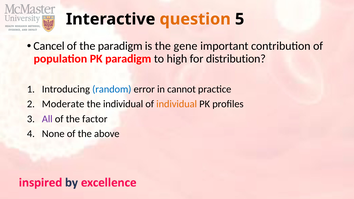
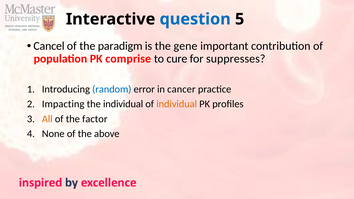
question colour: orange -> blue
PK paradigm: paradigm -> comprise
high: high -> cure
distribution: distribution -> suppresses
cannot: cannot -> cancer
Moderate: Moderate -> Impacting
All colour: purple -> orange
